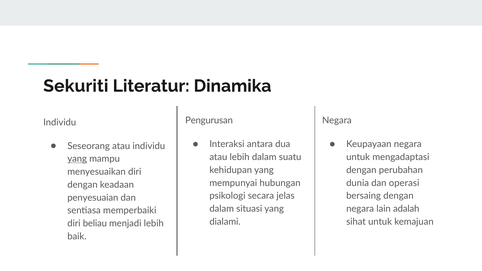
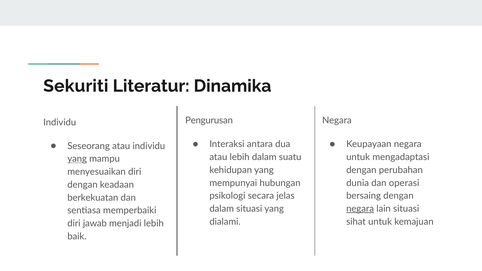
penyesuaian: penyesuaian -> berkekuatan
negara at (360, 209) underline: none -> present
lain adalah: adalah -> situasi
beliau: beliau -> jawab
